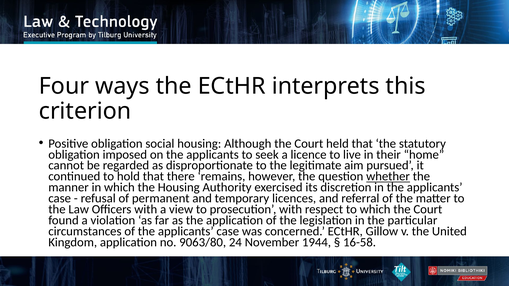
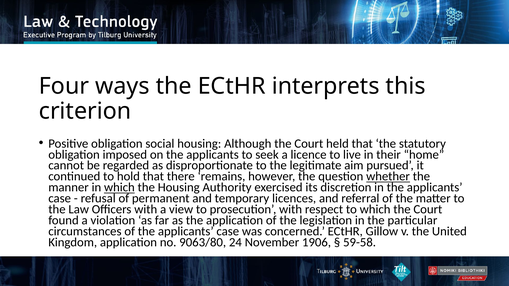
which at (119, 188) underline: none -> present
1944: 1944 -> 1906
16-58: 16-58 -> 59-58
